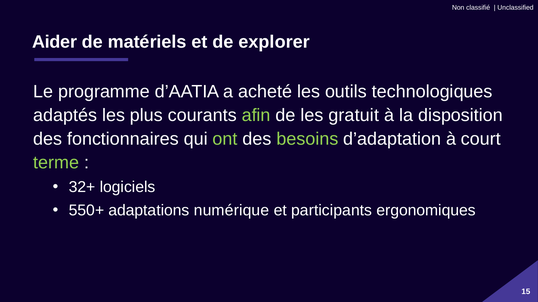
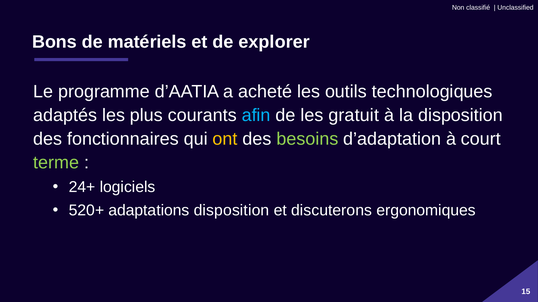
Aider: Aider -> Bons
afin colour: light green -> light blue
ont colour: light green -> yellow
32+: 32+ -> 24+
550+: 550+ -> 520+
adaptations numérique: numérique -> disposition
participants: participants -> discuterons
